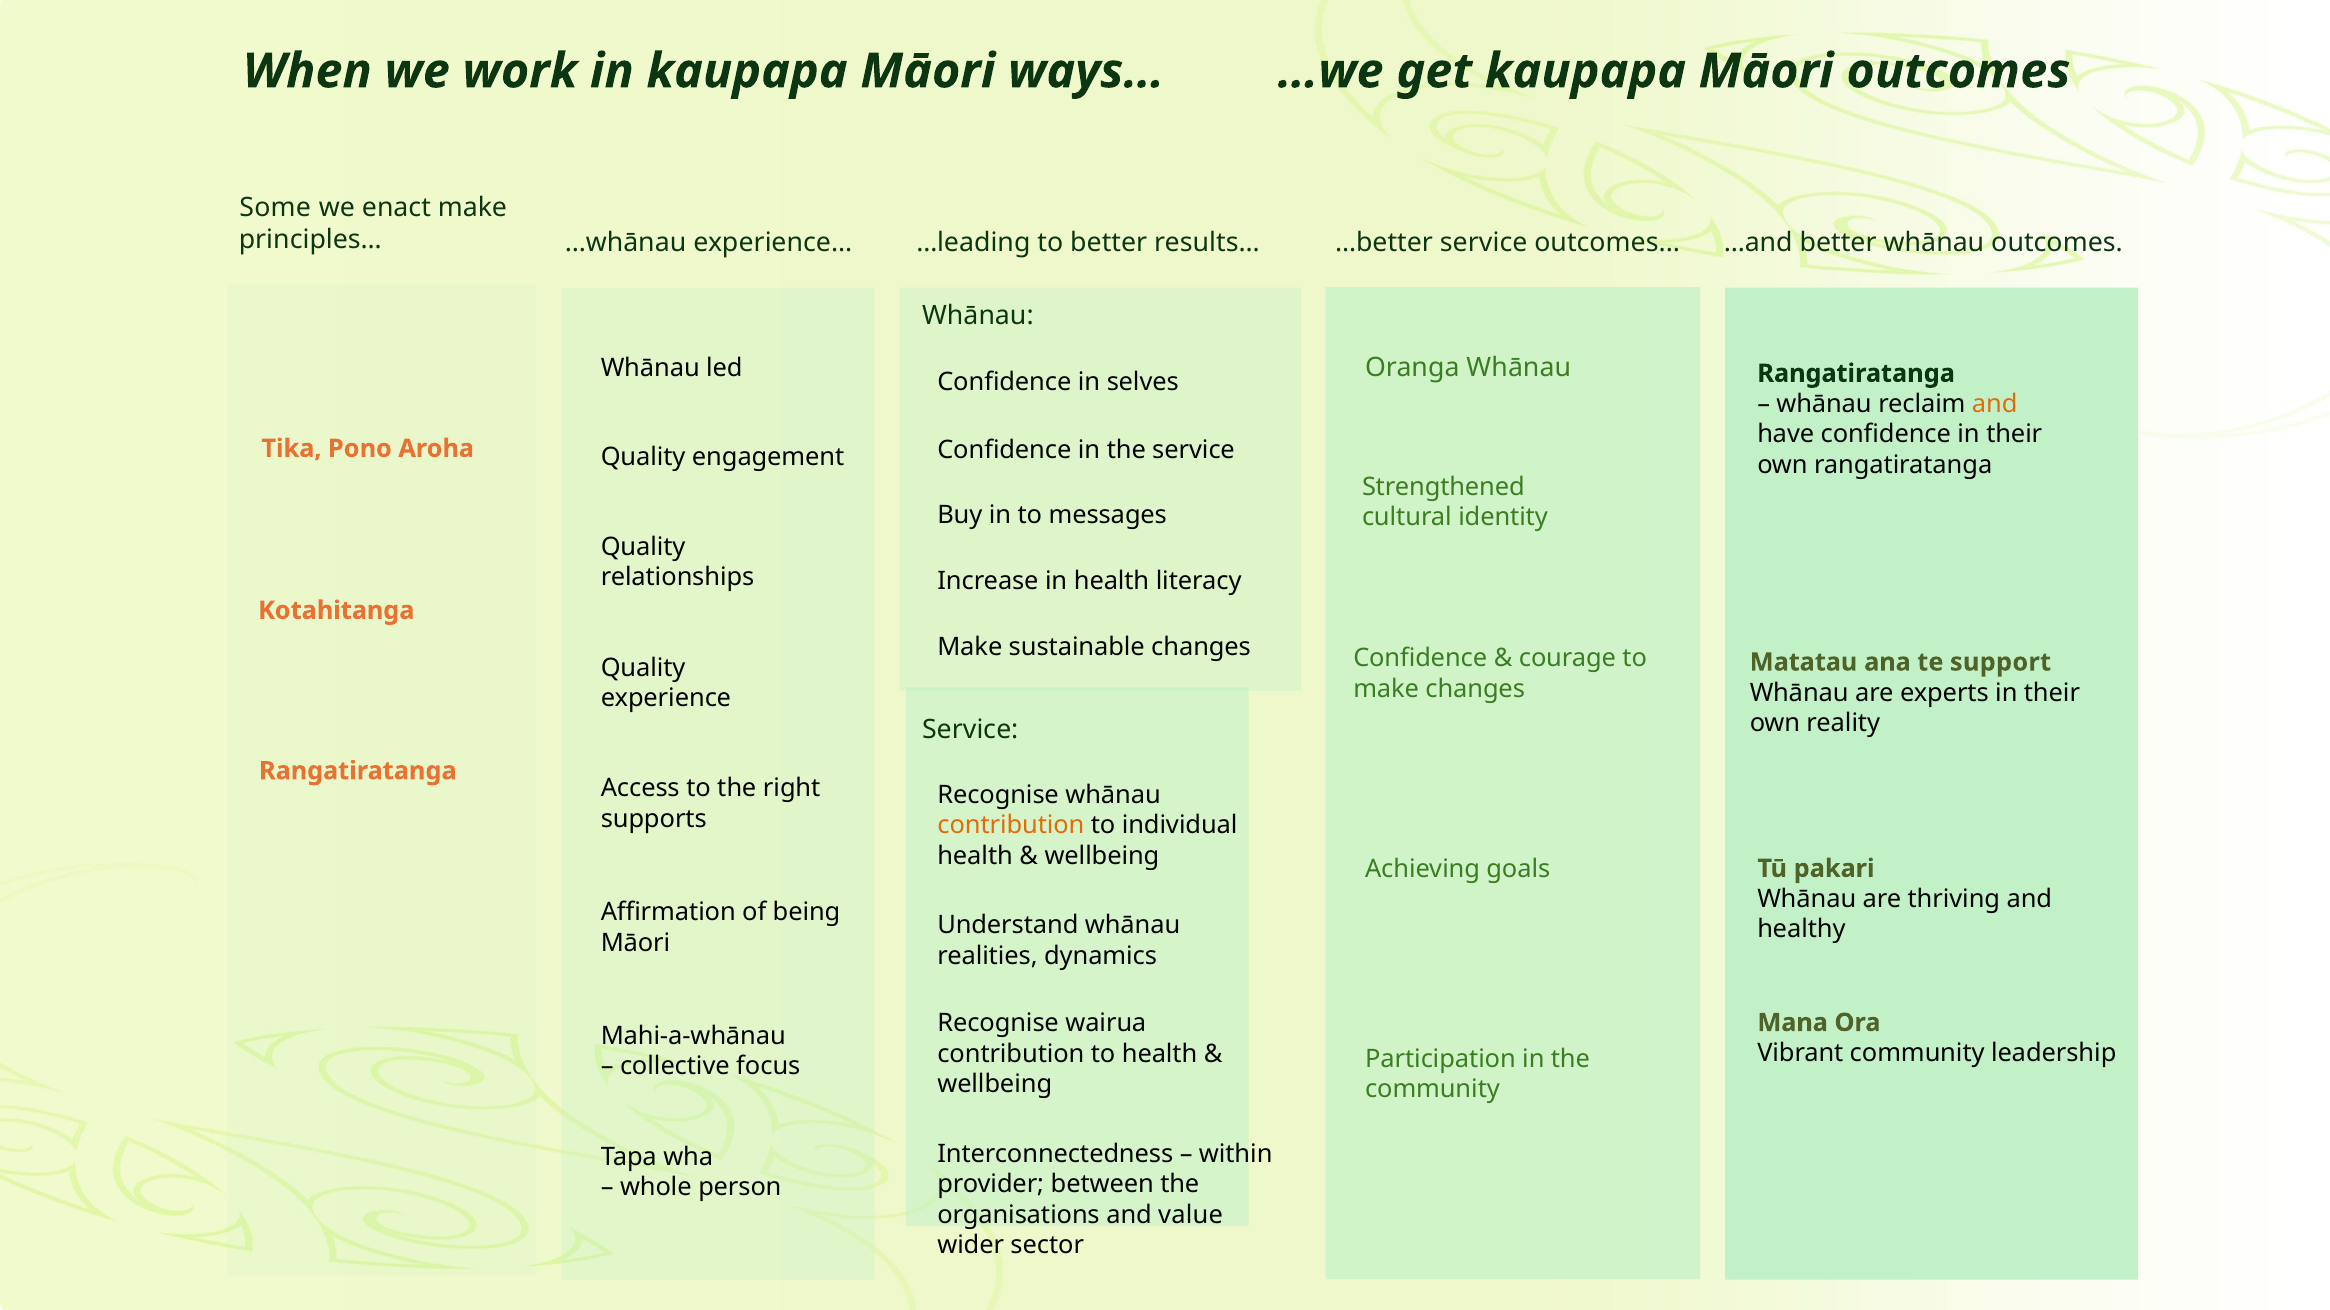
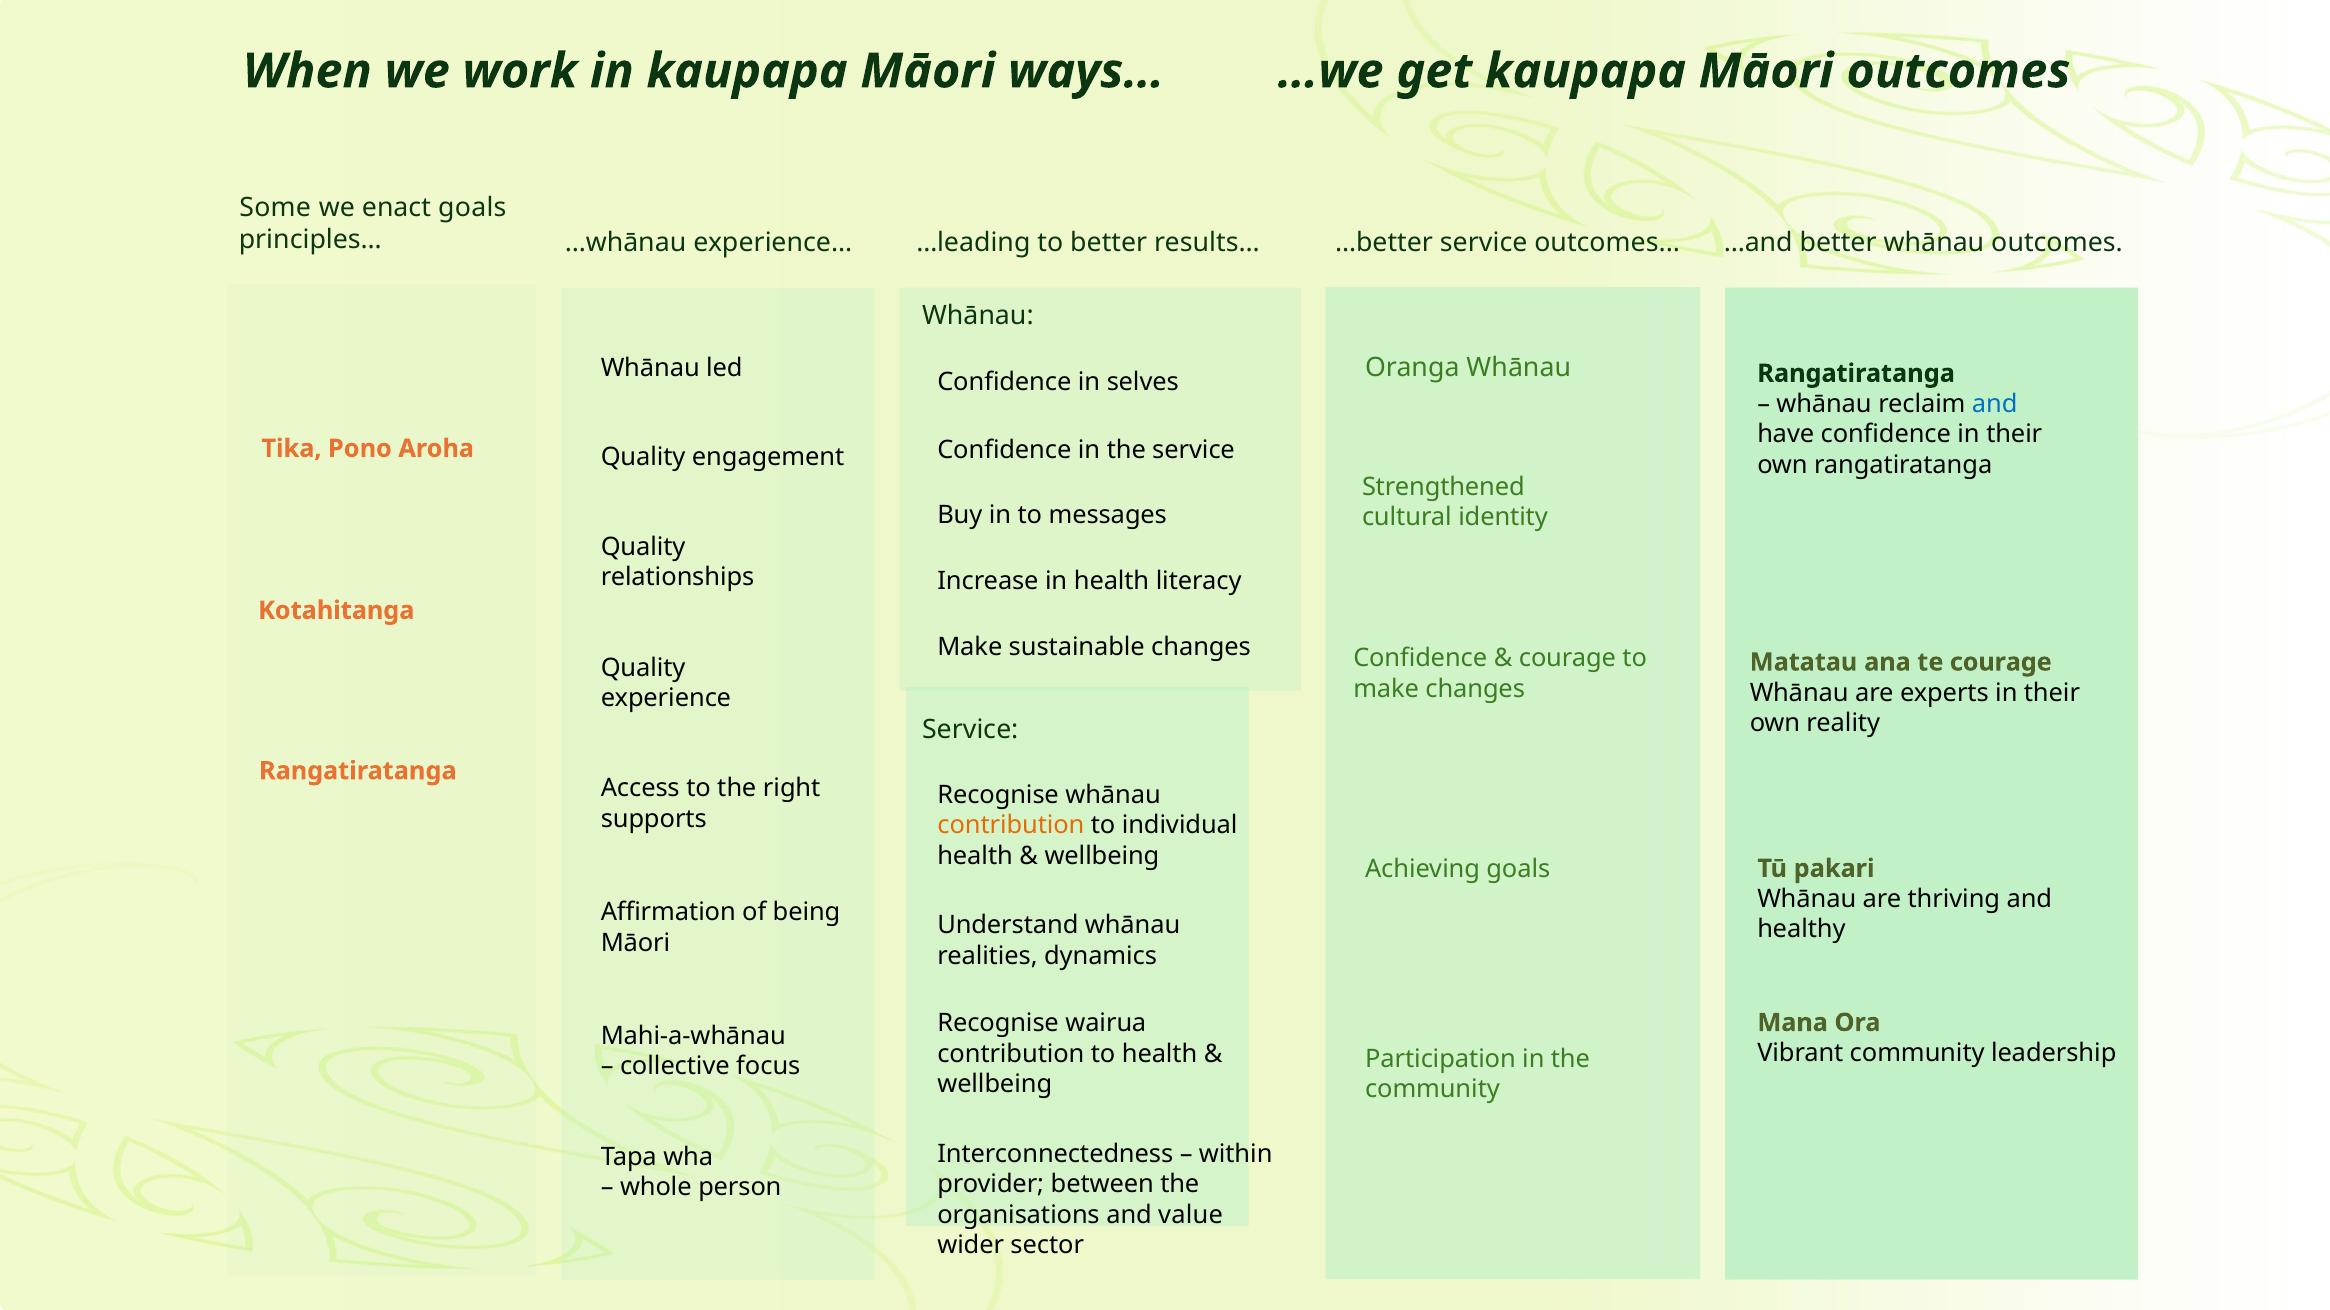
enact make: make -> goals
and at (1995, 404) colour: orange -> blue
te support: support -> courage
